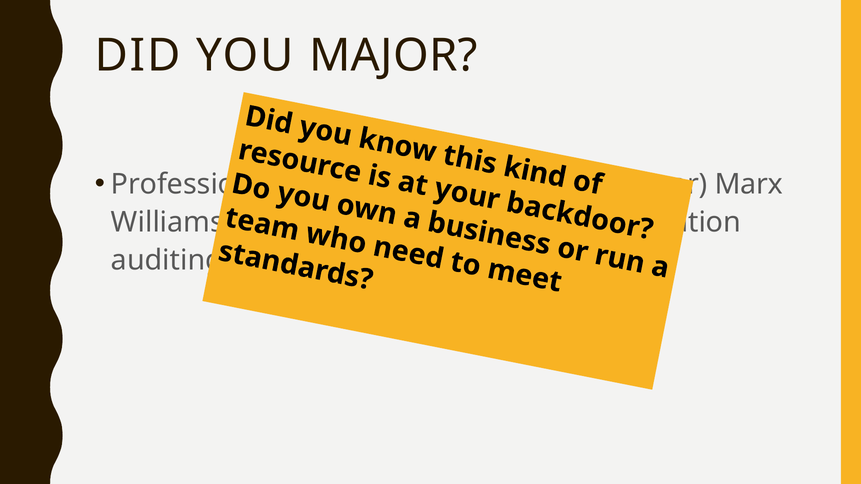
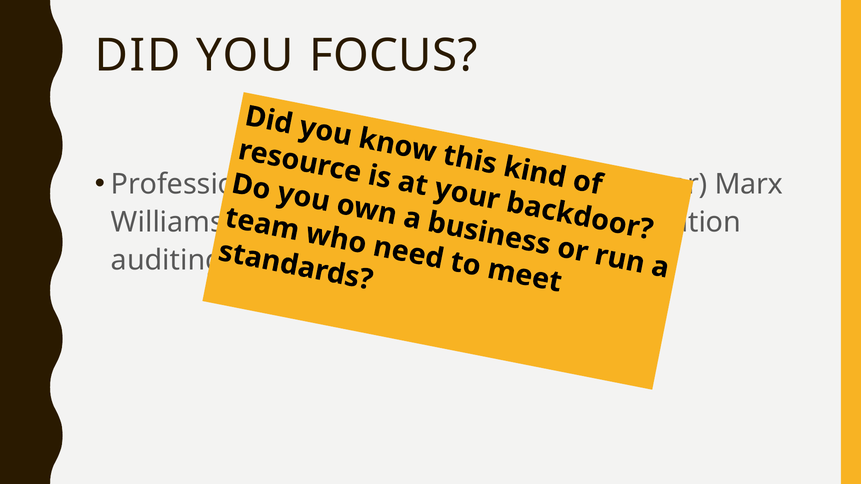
MAJOR: MAJOR -> FOCUS
